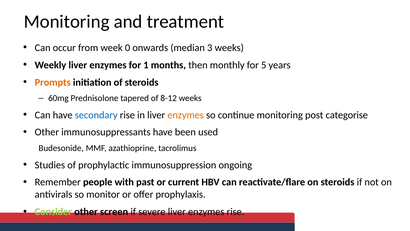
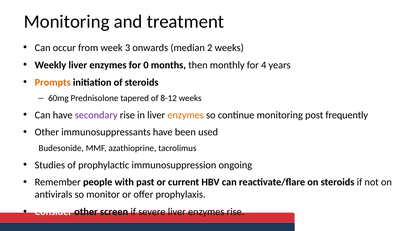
0: 0 -> 3
3: 3 -> 2
1: 1 -> 0
5: 5 -> 4
secondary colour: blue -> purple
categorise: categorise -> frequently
Consider colour: light green -> white
